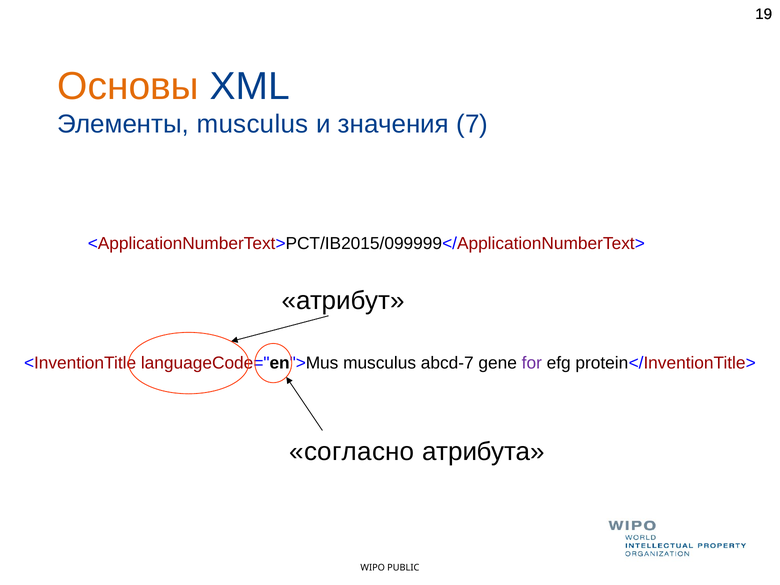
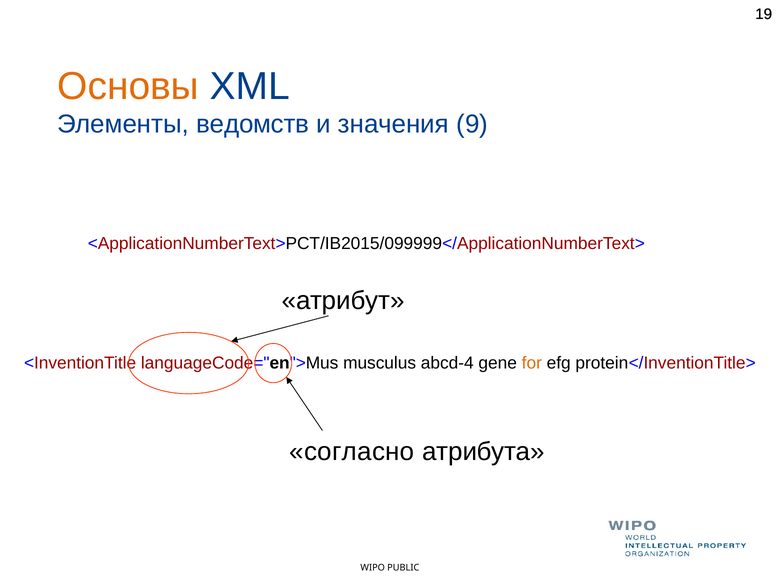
Элементы musculus: musculus -> ведомств
7: 7 -> 9
abcd-7: abcd-7 -> abcd-4
for colour: purple -> orange
